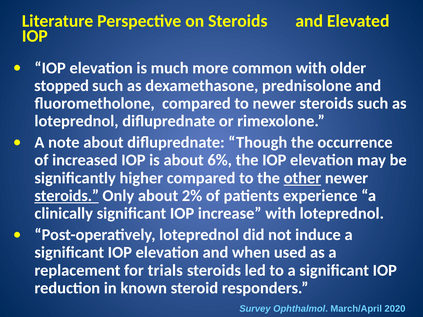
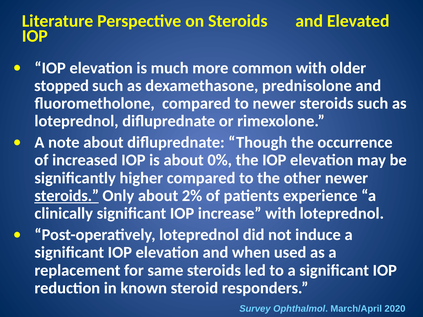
6%: 6% -> 0%
other underline: present -> none
trials: trials -> same
